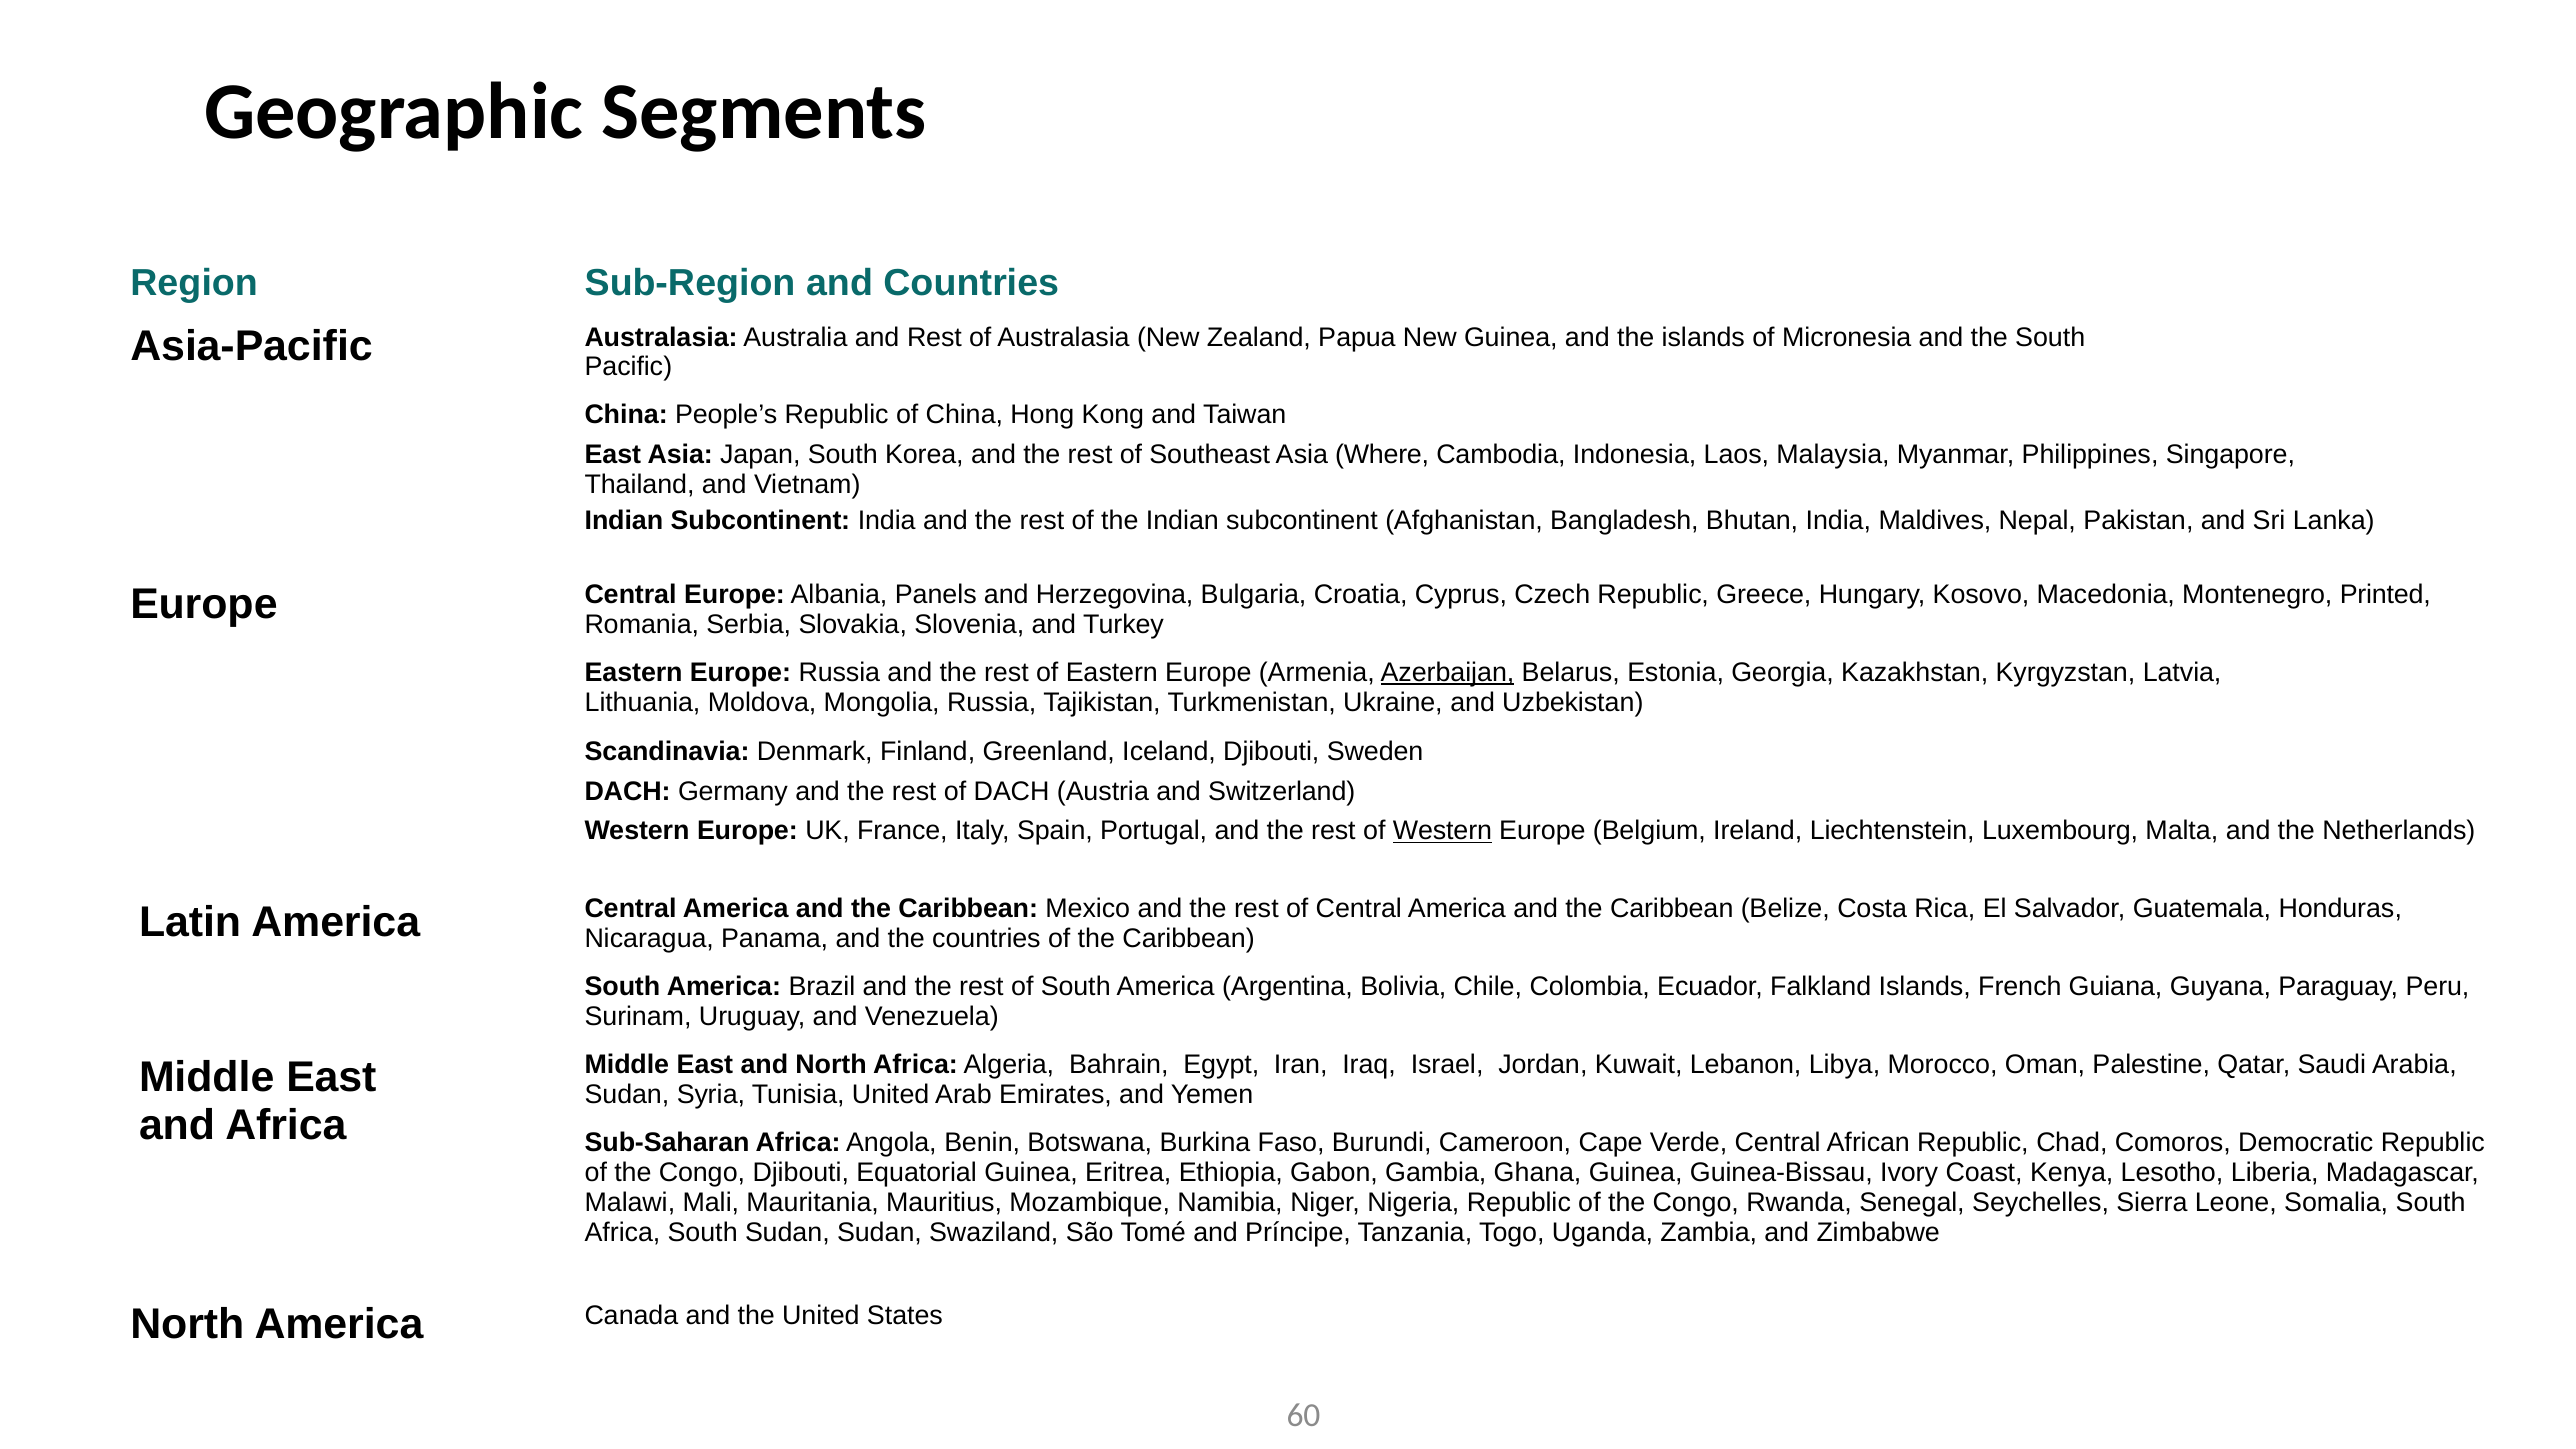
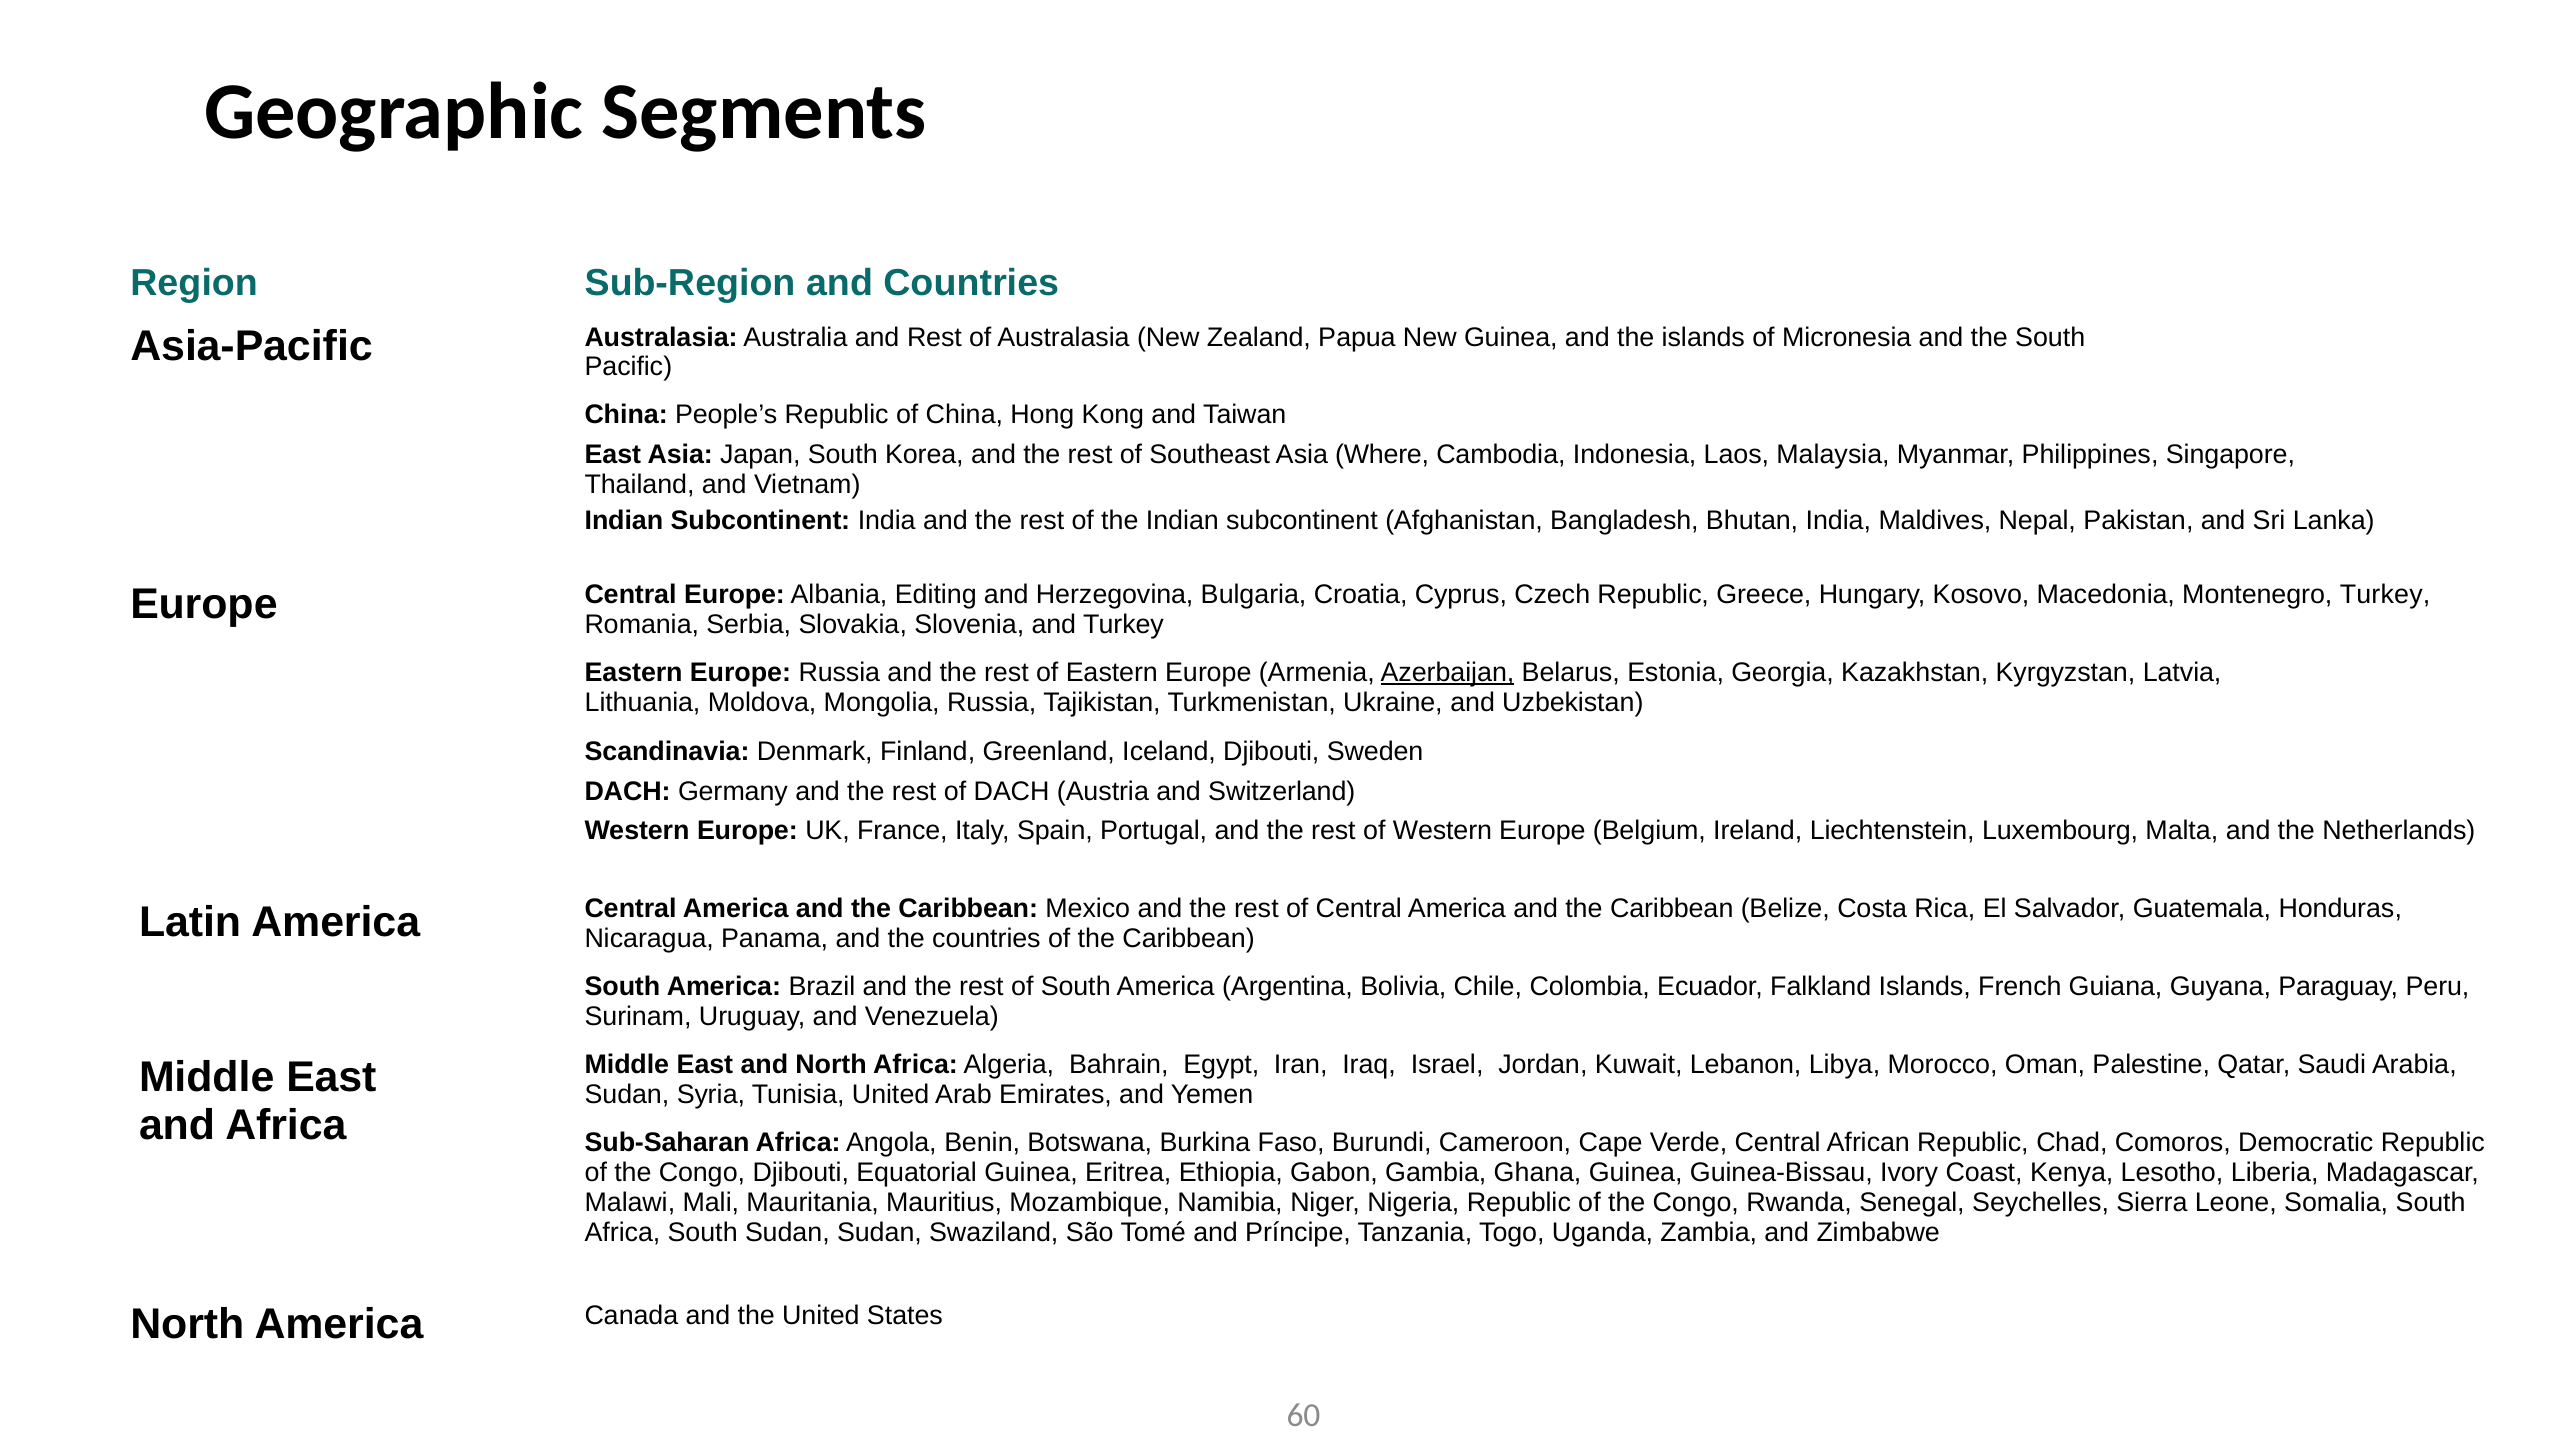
Panels: Panels -> Editing
Montenegro Printed: Printed -> Turkey
Western at (1442, 831) underline: present -> none
